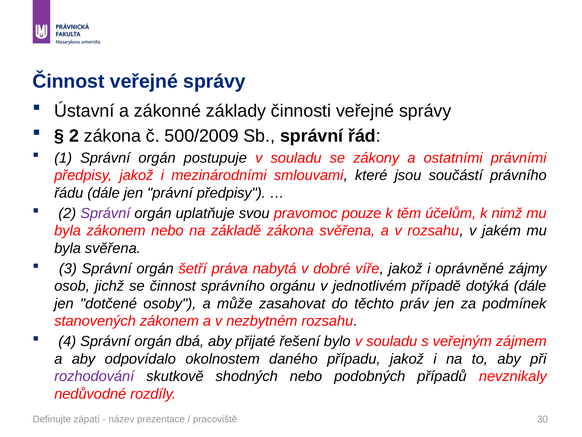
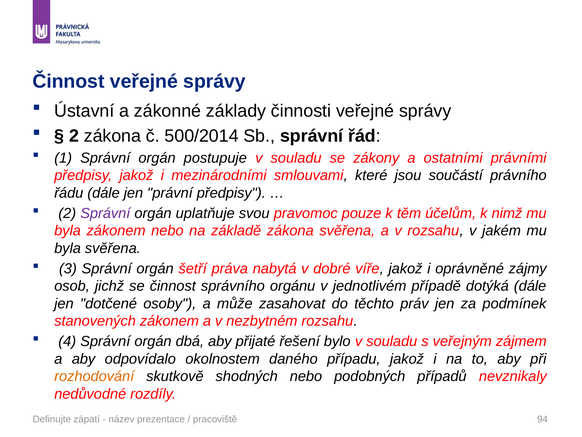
500/2009: 500/2009 -> 500/2014
rozhodování colour: purple -> orange
30: 30 -> 94
